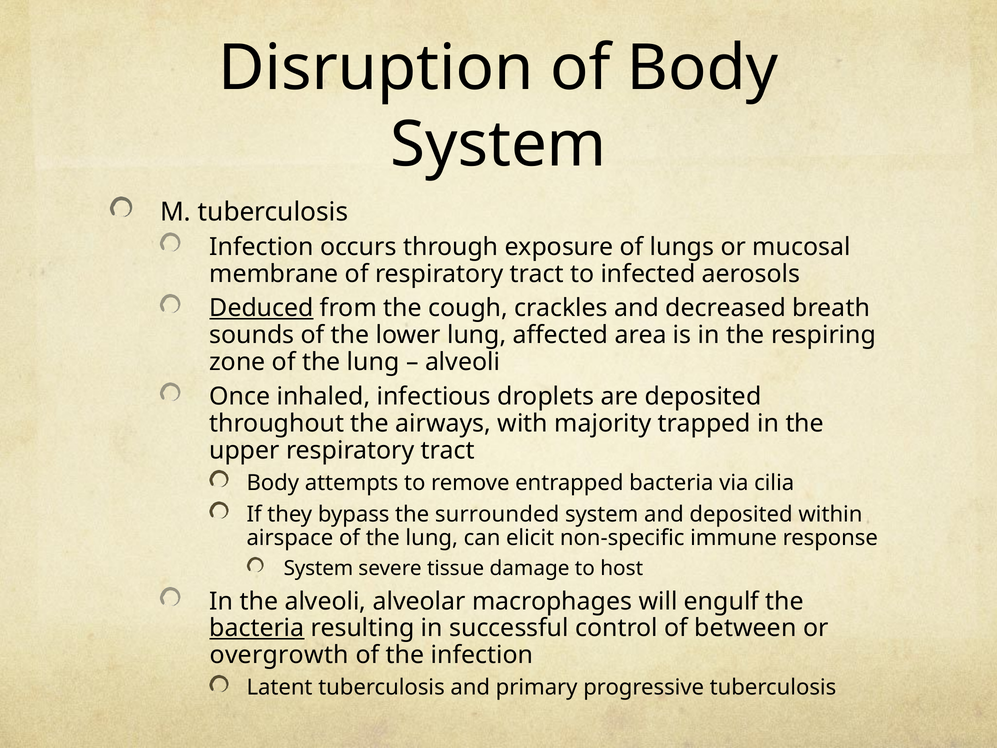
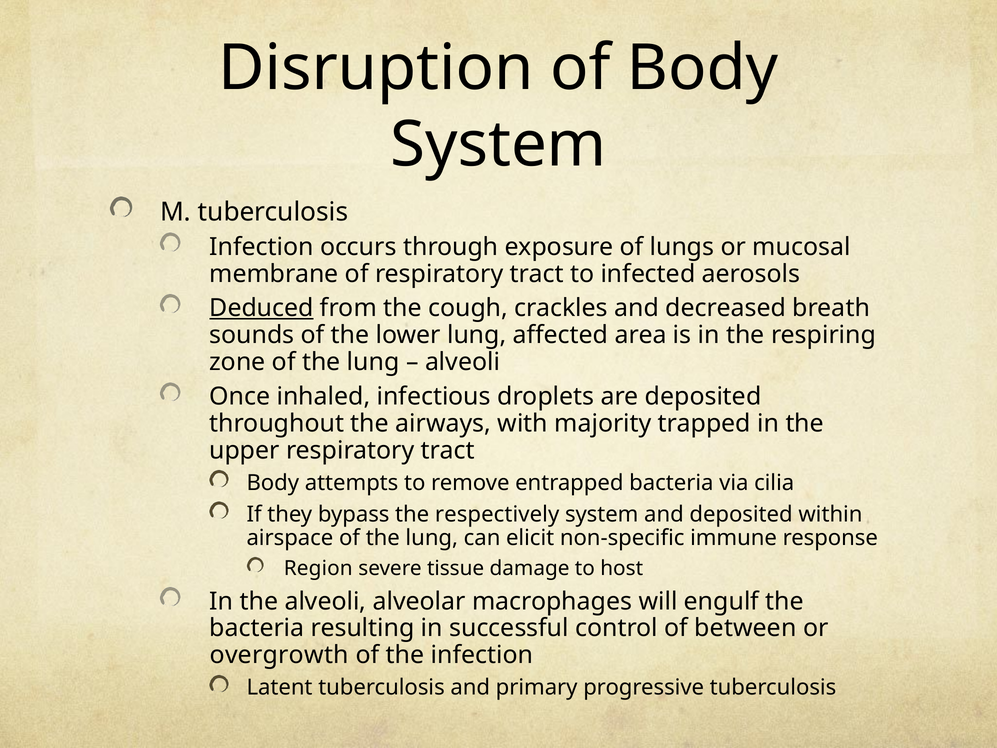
surrounded: surrounded -> respectively
System at (318, 568): System -> Region
bacteria at (257, 628) underline: present -> none
